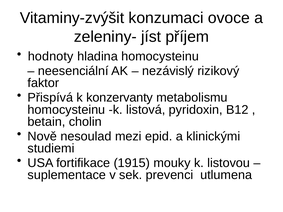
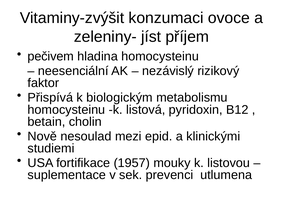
hodnoty: hodnoty -> pečivem
konzervanty: konzervanty -> biologickým
1915: 1915 -> 1957
